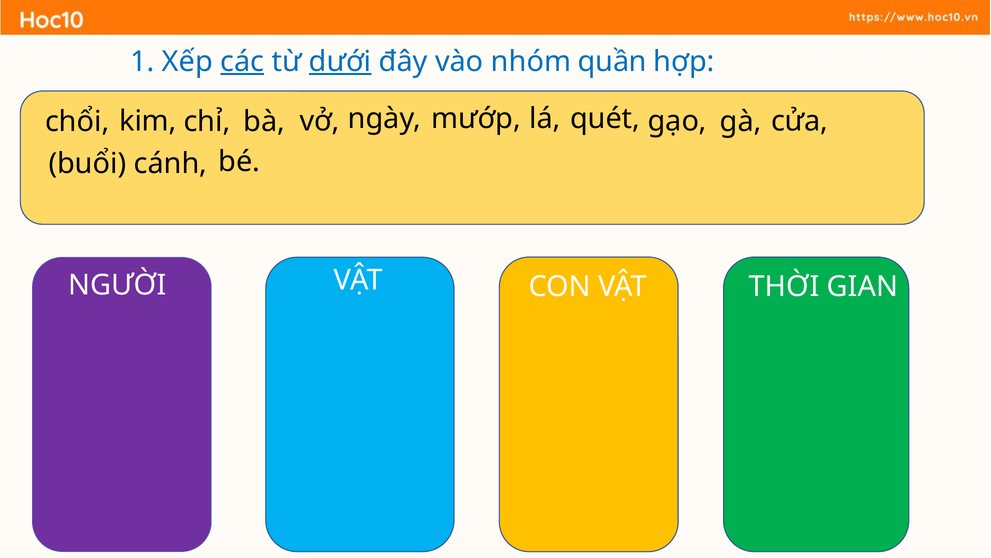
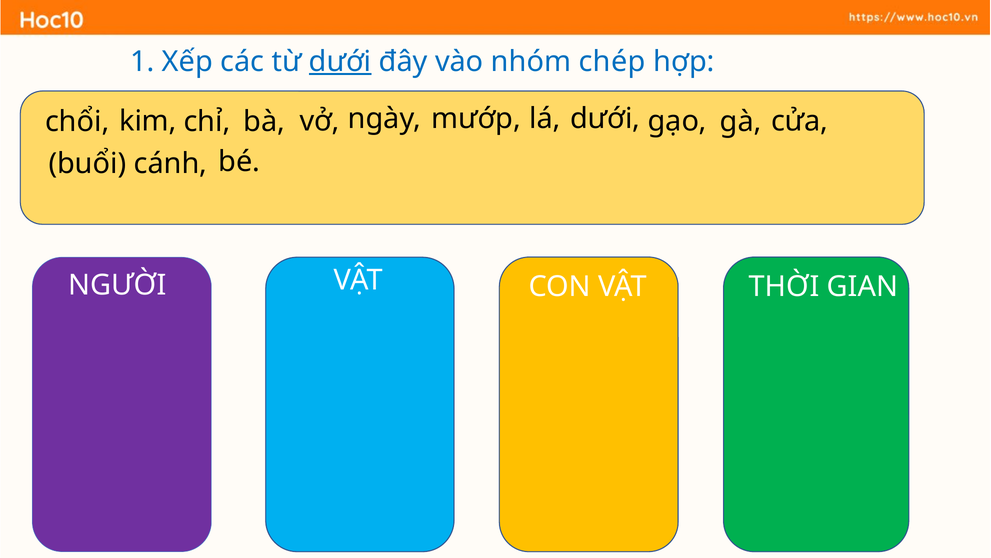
các underline: present -> none
quần: quần -> chép
lá quét: quét -> dưới
